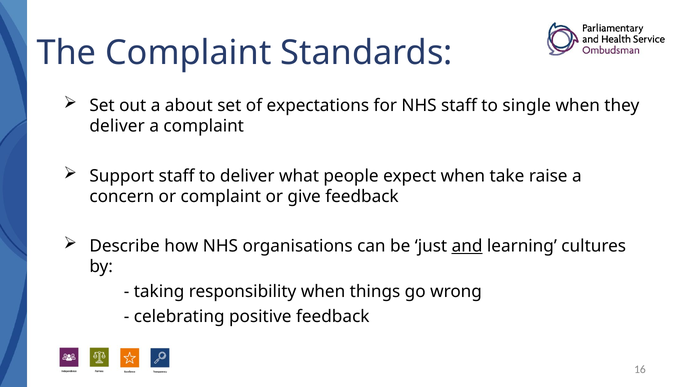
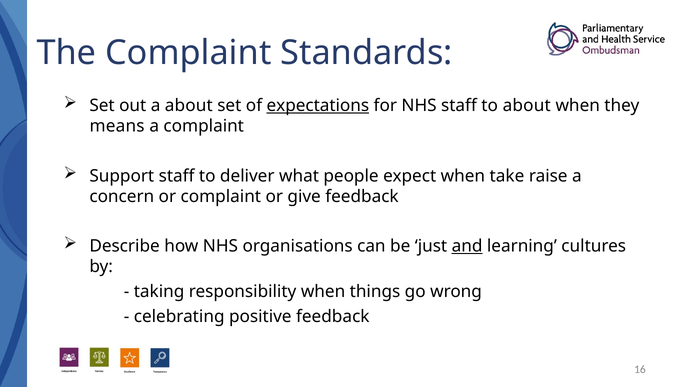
expectations underline: none -> present
to single: single -> about
deliver at (117, 126): deliver -> means
